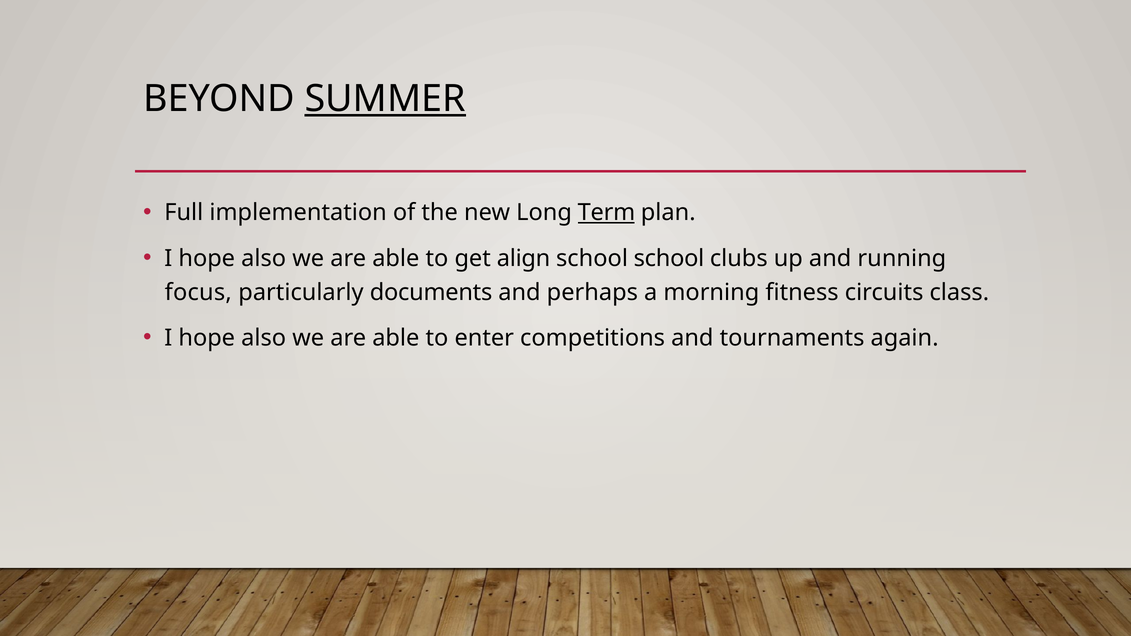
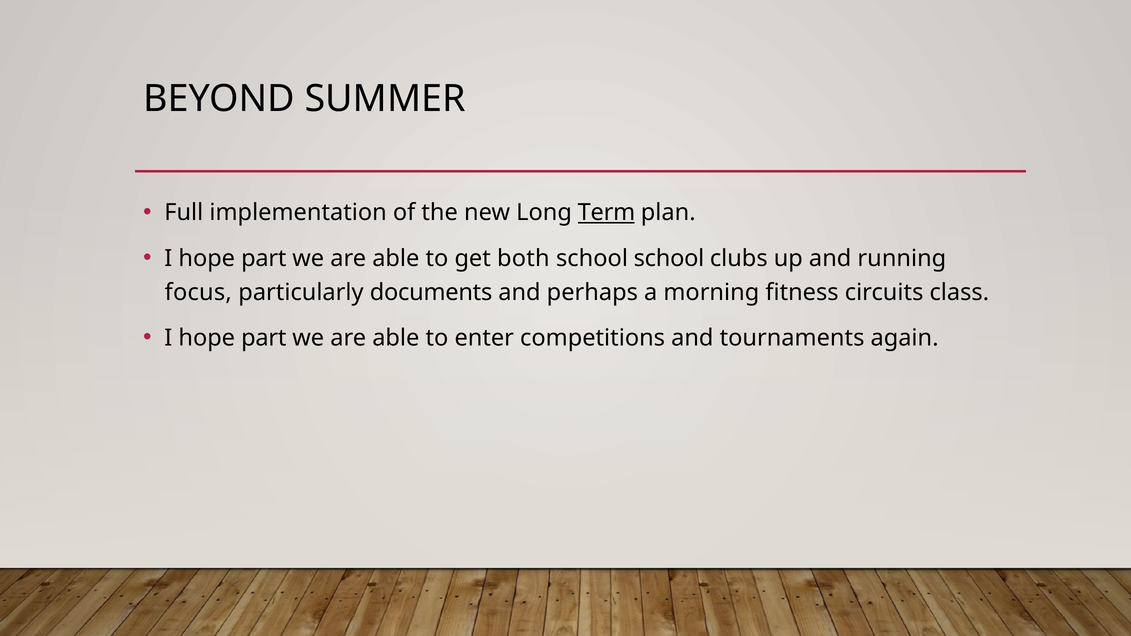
SUMMER underline: present -> none
also at (264, 258): also -> part
align: align -> both
also at (264, 338): also -> part
